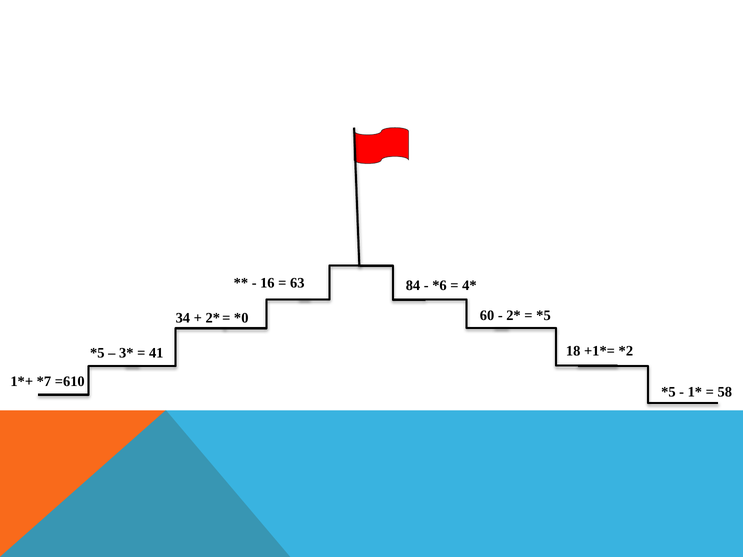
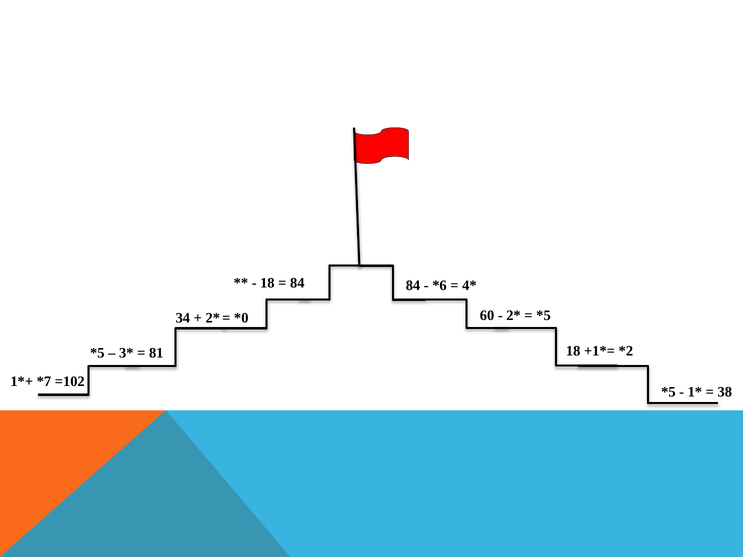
16 at (267, 283): 16 -> 18
63 at (297, 283): 63 -> 84
41: 41 -> 81
=610: =610 -> =102
58: 58 -> 38
